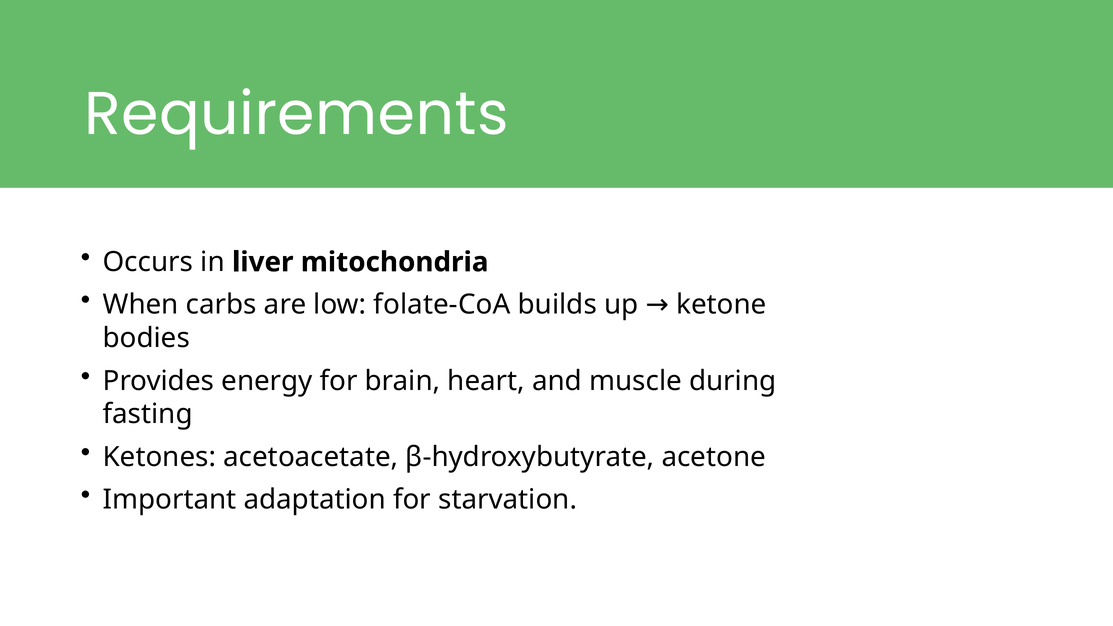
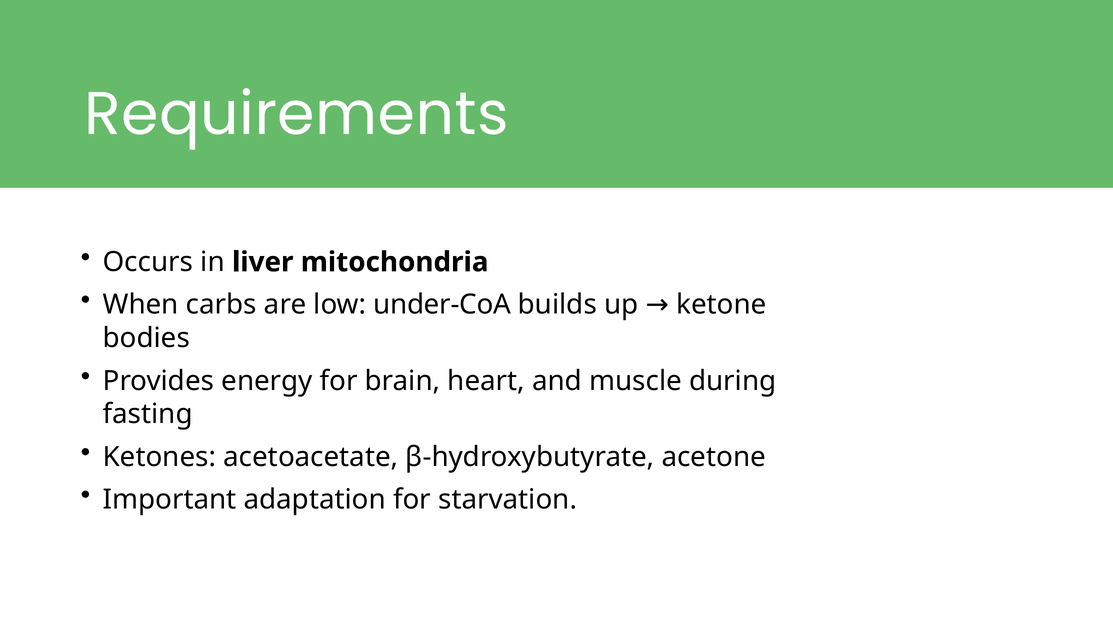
folate-CoA: folate-CoA -> under-CoA
